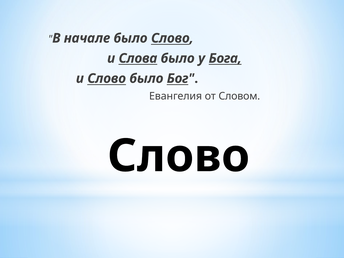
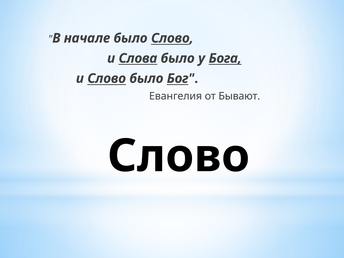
Словом: Словом -> Бывают
